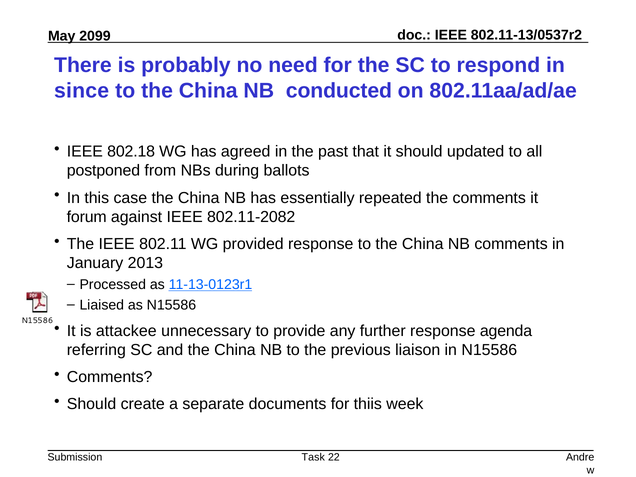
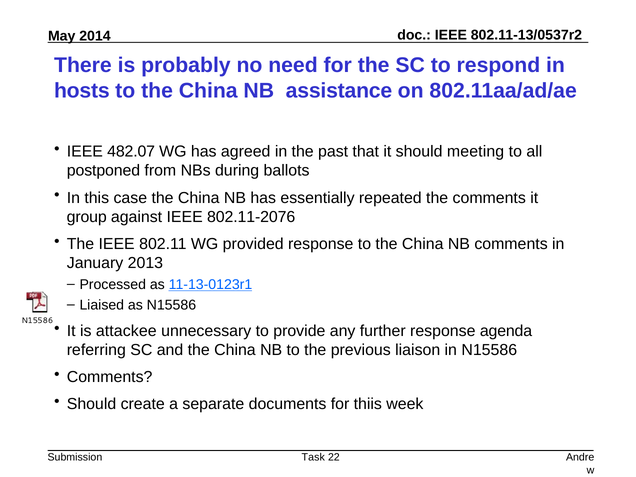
2099: 2099 -> 2014
since: since -> hosts
conducted: conducted -> assistance
802.18: 802.18 -> 482.07
updated: updated -> meeting
forum: forum -> group
802.11-2082: 802.11-2082 -> 802.11-2076
